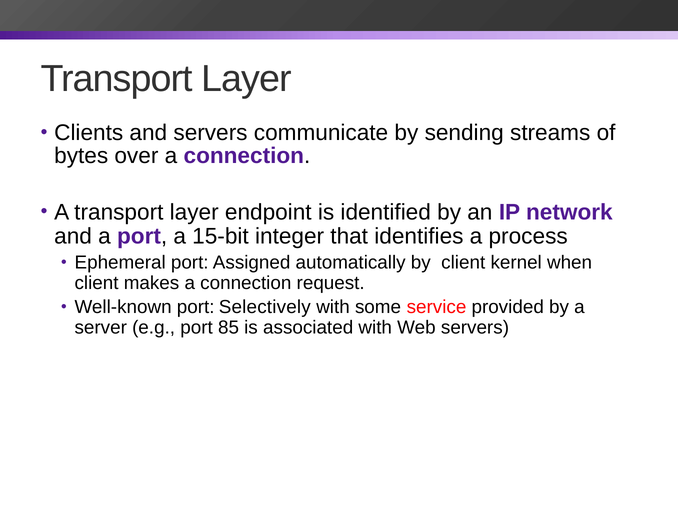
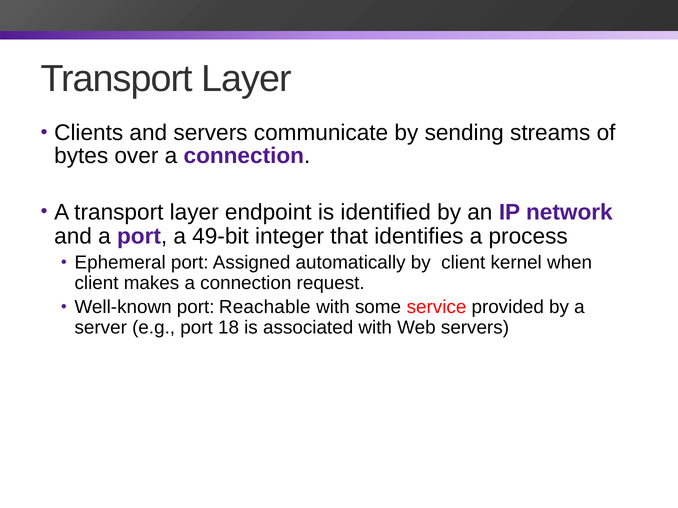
15-bit: 15-bit -> 49-bit
Selectively: Selectively -> Reachable
85: 85 -> 18
